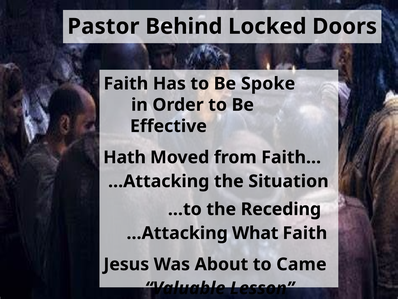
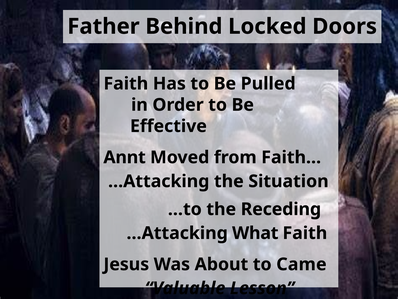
Pastor: Pastor -> Father
Spoke: Spoke -> Pulled
Hath: Hath -> Annt
